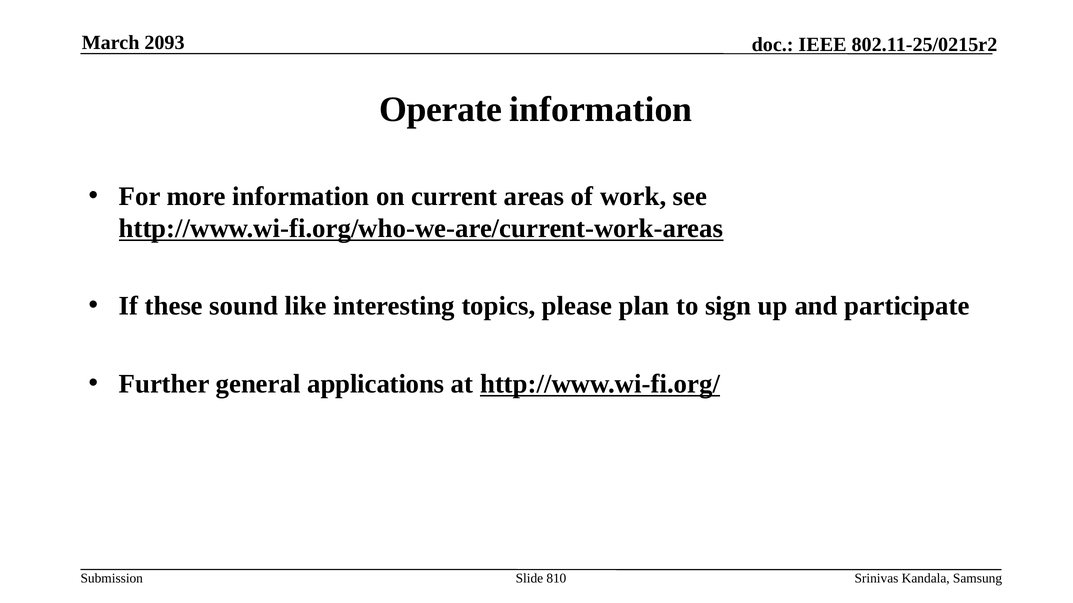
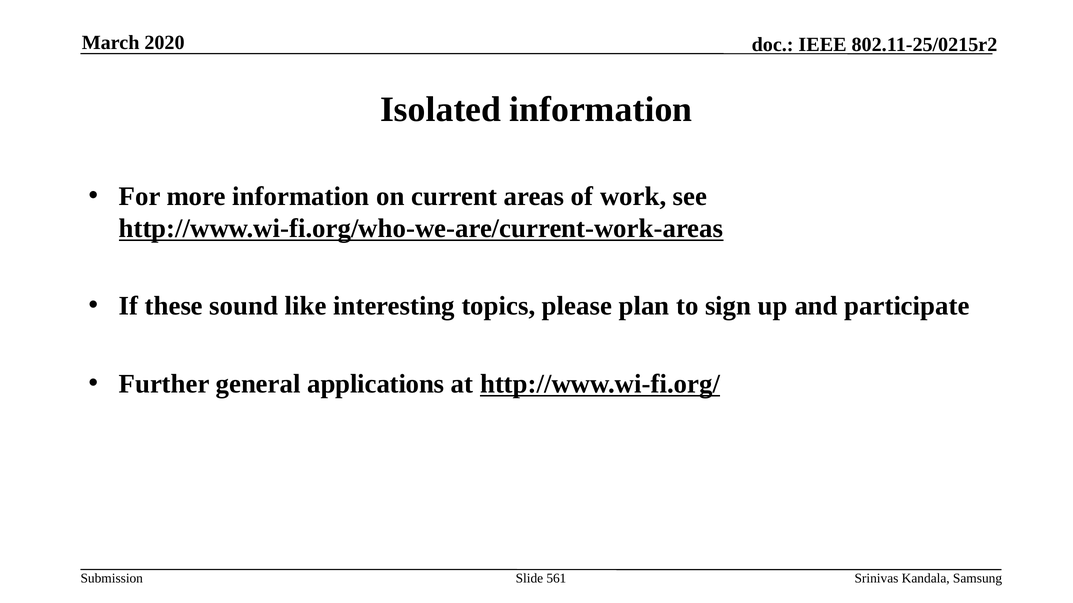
2093: 2093 -> 2020
Operate: Operate -> Isolated
810: 810 -> 561
